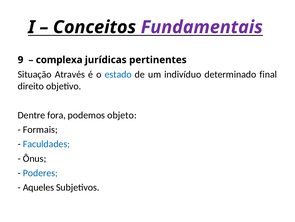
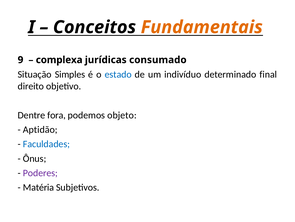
Fundamentais colour: purple -> orange
pertinentes: pertinentes -> consumado
Através: Através -> Simples
Formais: Formais -> Aptidão
Poderes colour: blue -> purple
Aqueles: Aqueles -> Matéria
